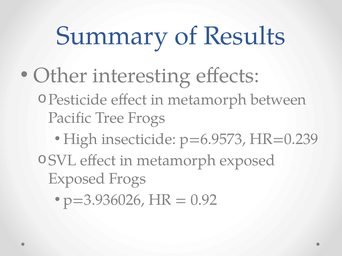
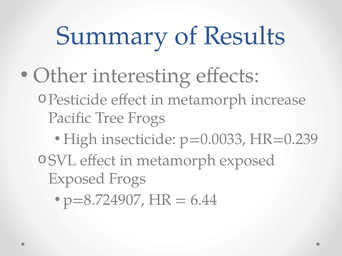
between: between -> increase
p=6.9573: p=6.9573 -> p=0.0033
p=3.936026: p=3.936026 -> p=8.724907
0.92: 0.92 -> 6.44
